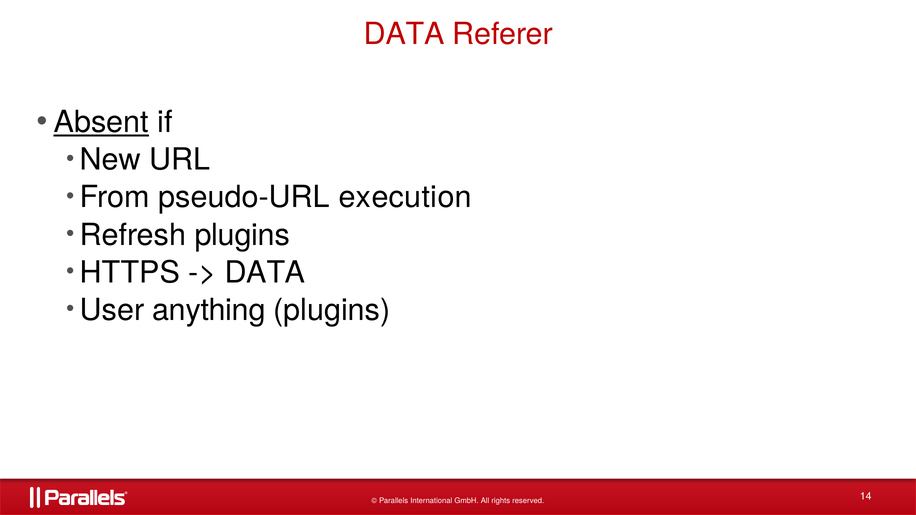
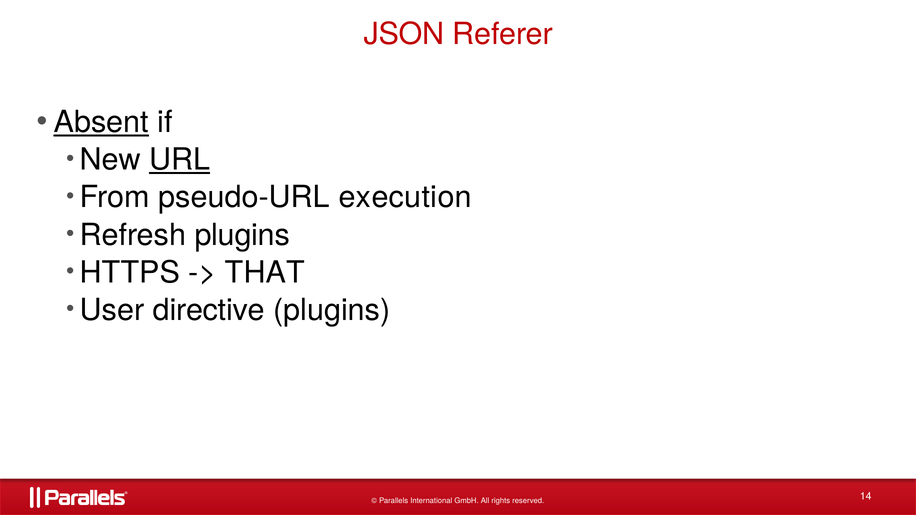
DATA at (404, 34): DATA -> JSON
URL underline: none -> present
DATA at (265, 273): DATA -> THAT
anything: anything -> directive
